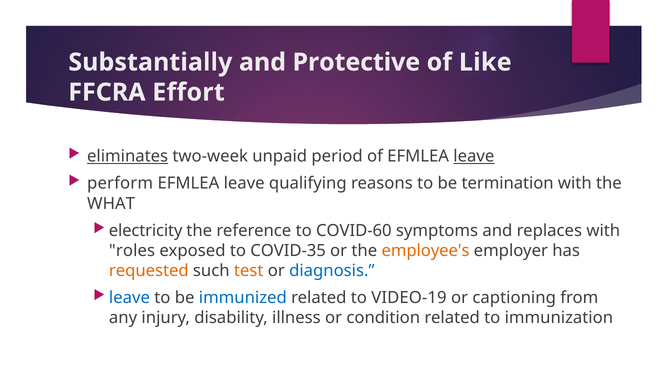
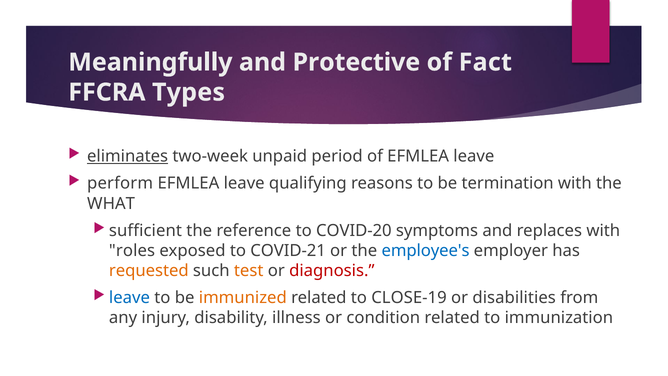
Substantially: Substantially -> Meaningfully
Like: Like -> Fact
Effort: Effort -> Types
leave at (474, 156) underline: present -> none
electricity: electricity -> sufficient
COVID-60: COVID-60 -> COVID-20
COVID-35: COVID-35 -> COVID-21
employee's colour: orange -> blue
diagnosis colour: blue -> red
immunized colour: blue -> orange
VIDEO-19: VIDEO-19 -> CLOSE-19
captioning: captioning -> disabilities
